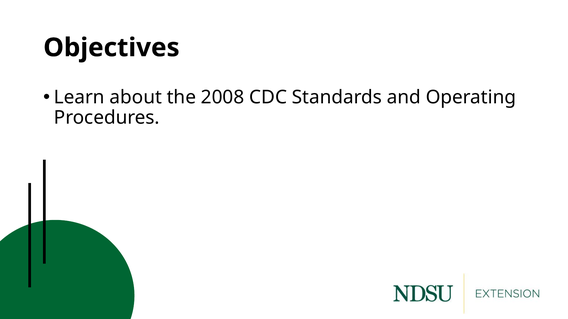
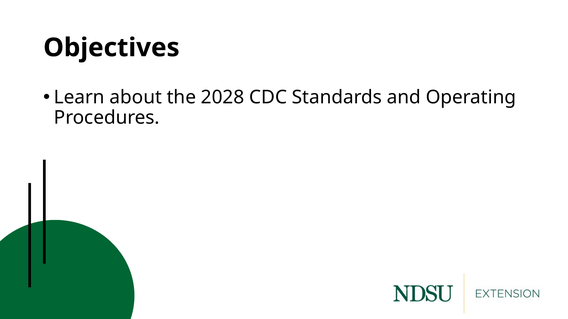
2008: 2008 -> 2028
